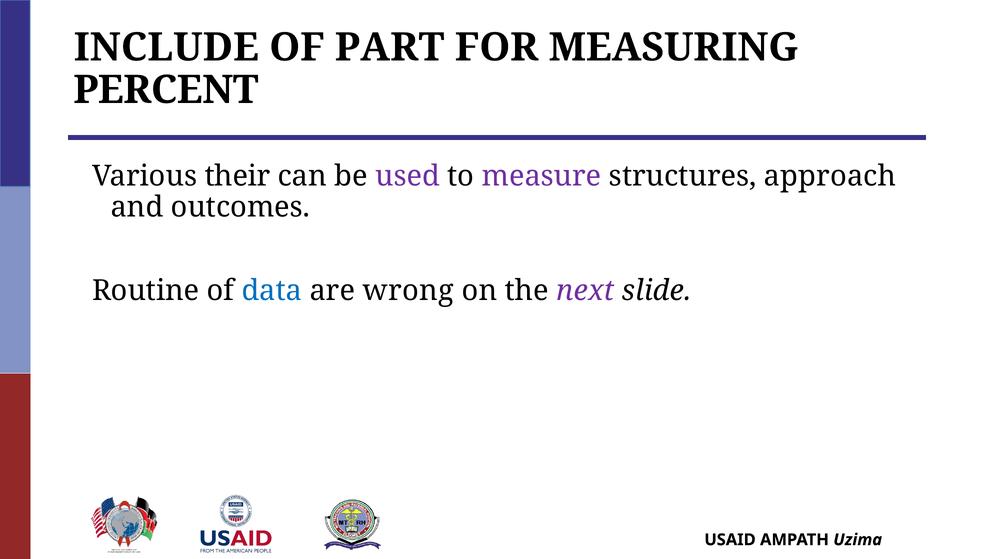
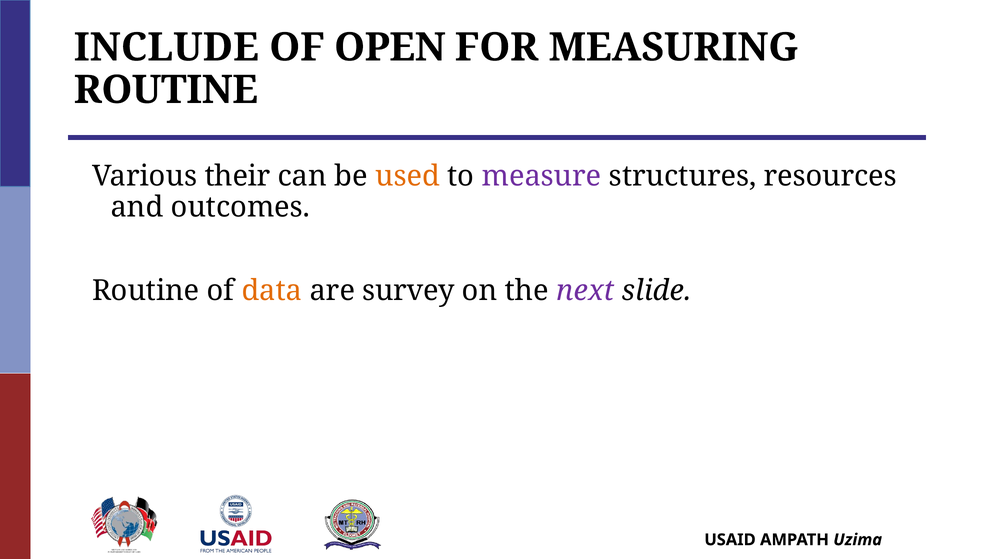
PART: PART -> OPEN
PERCENT at (166, 90): PERCENT -> ROUTINE
used colour: purple -> orange
approach: approach -> resources
data colour: blue -> orange
wrong: wrong -> survey
